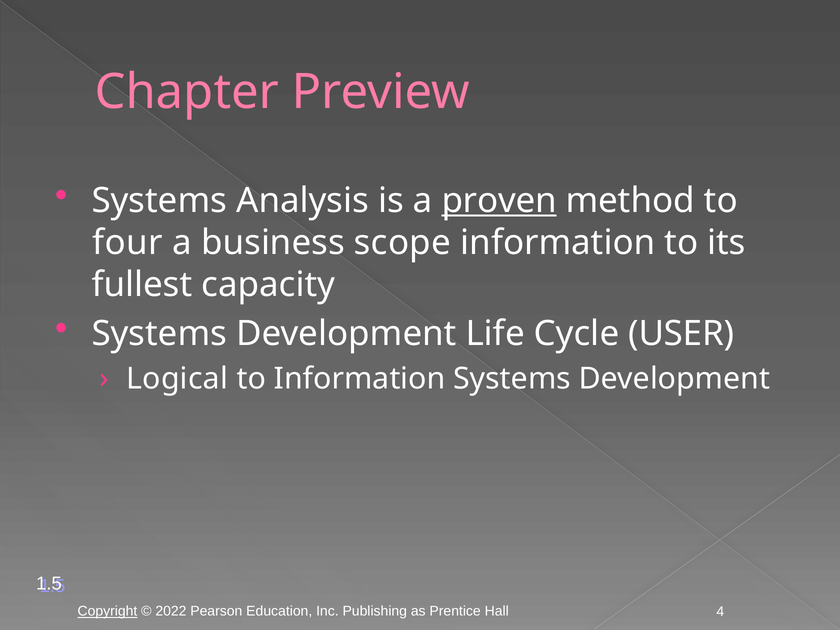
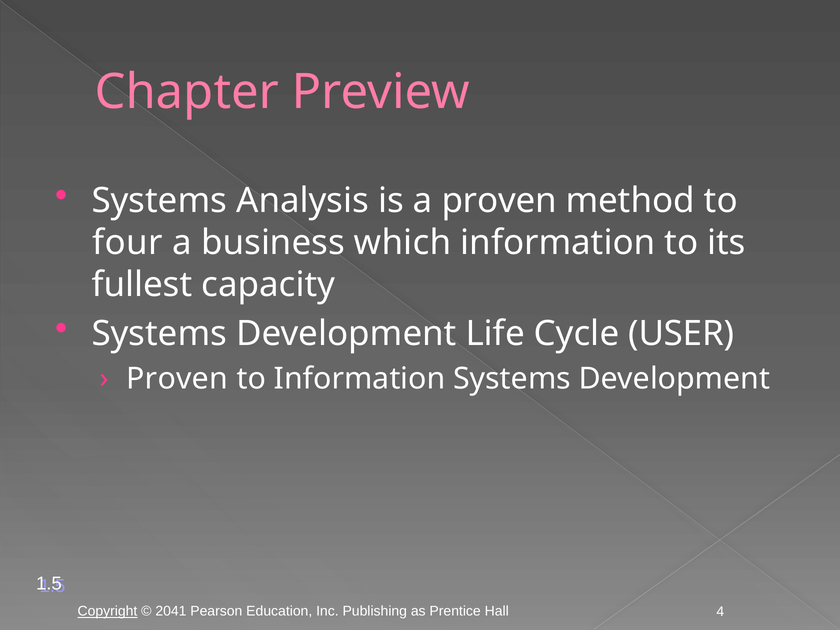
proven at (499, 201) underline: present -> none
scope: scope -> which
Logical at (177, 379): Logical -> Proven
2022: 2022 -> 2041
